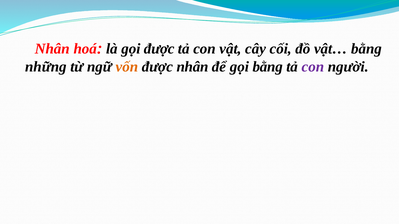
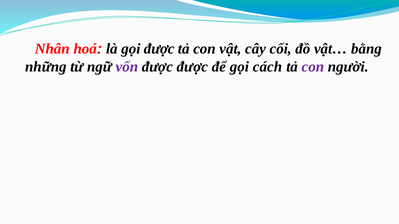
vốn colour: orange -> purple
được nhân: nhân -> được
gọi bằng: bằng -> cách
